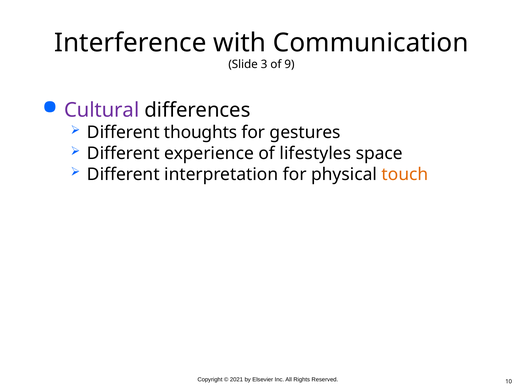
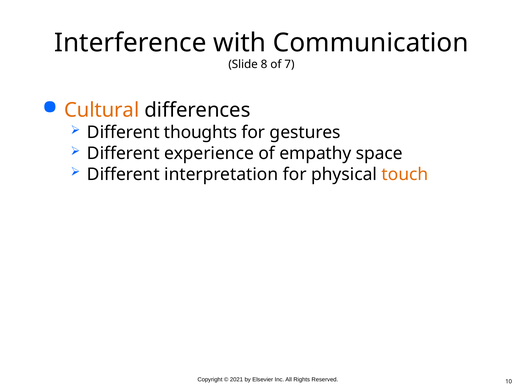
3: 3 -> 8
9: 9 -> 7
Cultural colour: purple -> orange
lifestyles: lifestyles -> empathy
